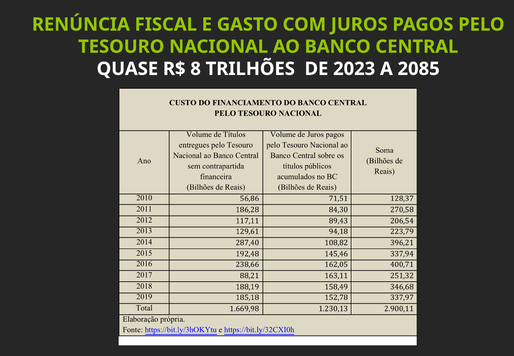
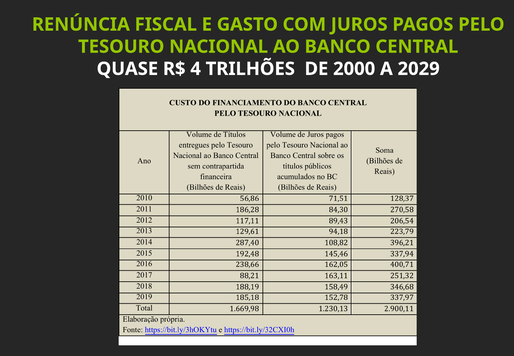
8: 8 -> 4
2023: 2023 -> 2000
2085: 2085 -> 2029
